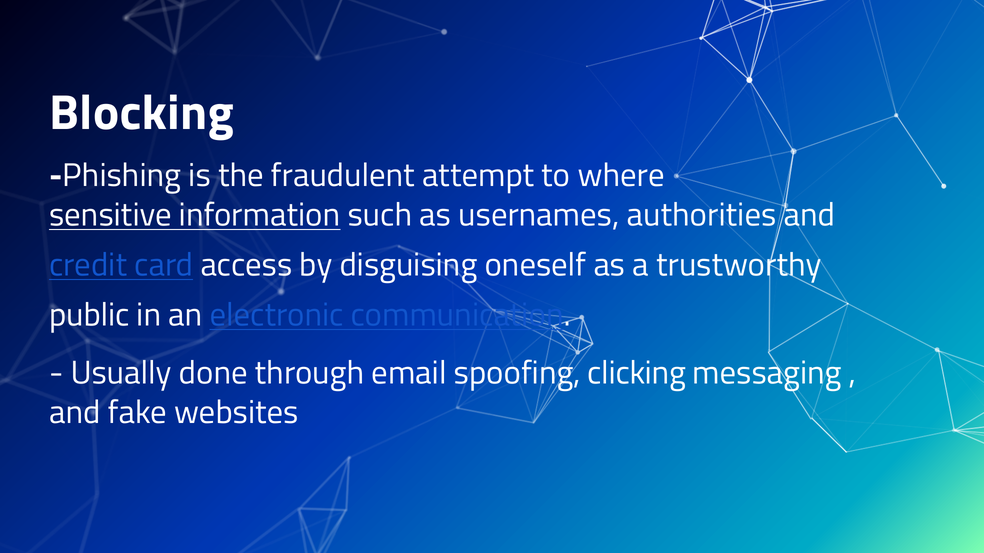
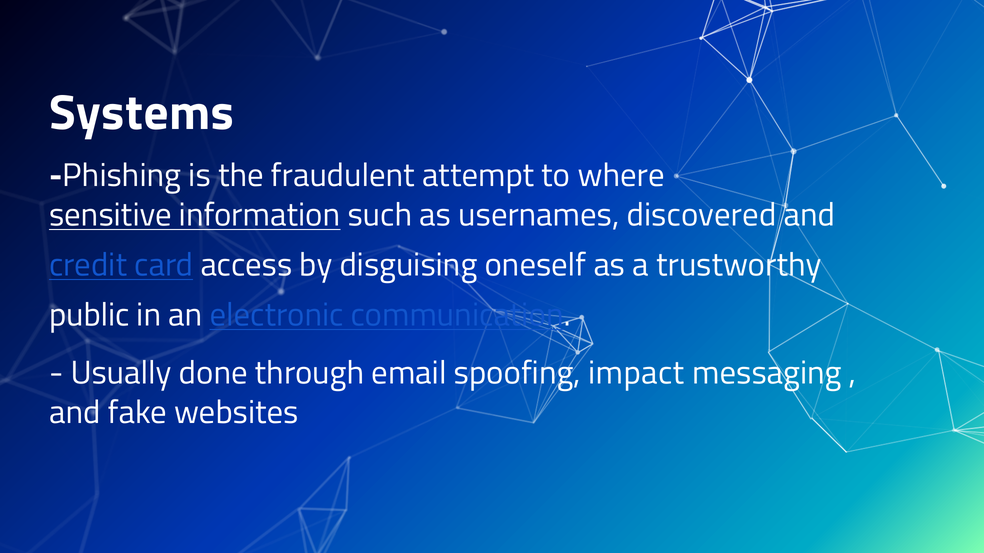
Blocking: Blocking -> Systems
authorities: authorities -> discovered
clicking: clicking -> impact
